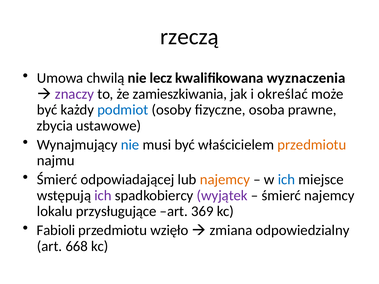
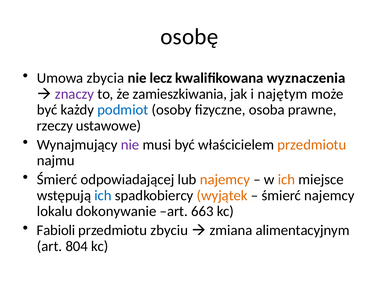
rzeczą: rzeczą -> osobę
chwilą: chwilą -> zbycia
określać: określać -> najętym
zbycia: zbycia -> rzeczy
nie at (130, 145) colour: blue -> purple
ich at (287, 180) colour: blue -> orange
ich at (103, 196) colour: purple -> blue
wyjątek colour: purple -> orange
przysługujące: przysługujące -> dokonywanie
369: 369 -> 663
wzięło: wzięło -> zbyciu
odpowiedzialny: odpowiedzialny -> alimentacyjnym
668: 668 -> 804
